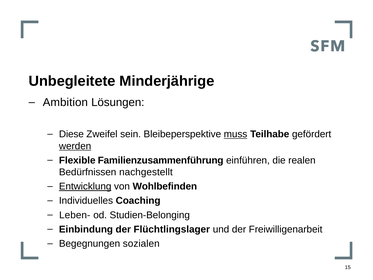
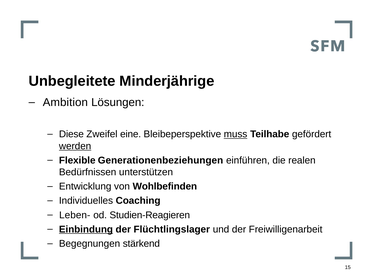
sein: sein -> eine
Familienzusammenführung: Familienzusammenführung -> Generationenbeziehungen
nachgestellt: nachgestellt -> unterstützen
Entwicklung underline: present -> none
Studien-Belonging: Studien-Belonging -> Studien-Reagieren
Einbindung underline: none -> present
sozialen: sozialen -> stärkend
